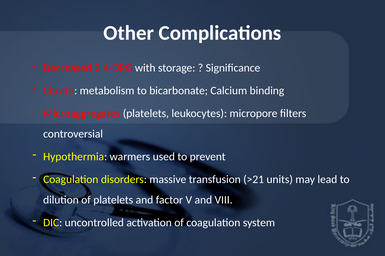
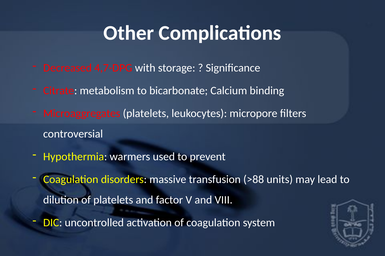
2,4-DPG: 2,4-DPG -> 4,7-DPG
>21: >21 -> >88
